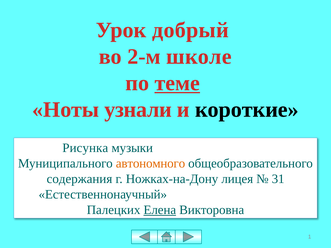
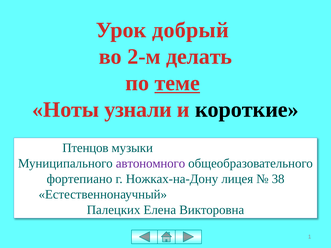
школе: школе -> делать
Рисунка: Рисунка -> Птенцов
автономного colour: orange -> purple
содержания: содержания -> фортепиано
31: 31 -> 38
Елена underline: present -> none
